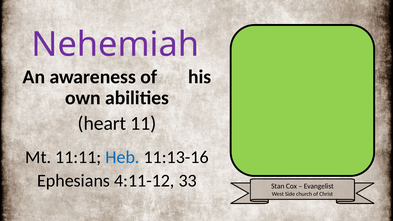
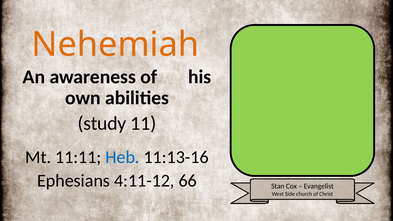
Nehemiah colour: purple -> orange
heart: heart -> study
33: 33 -> 66
